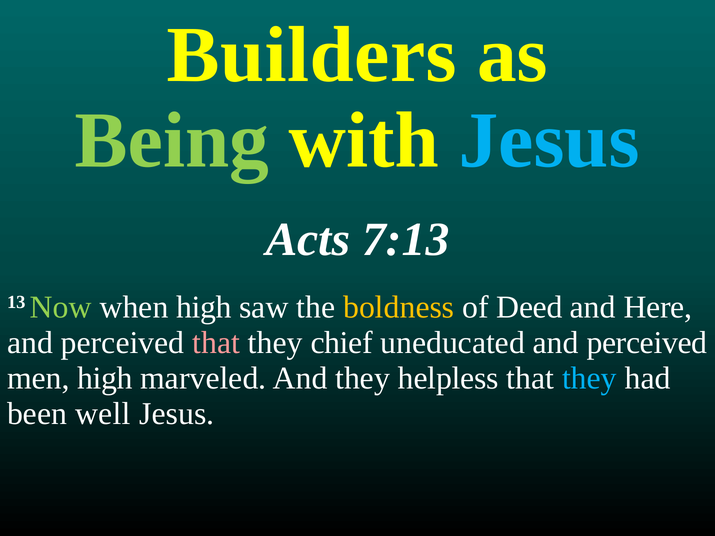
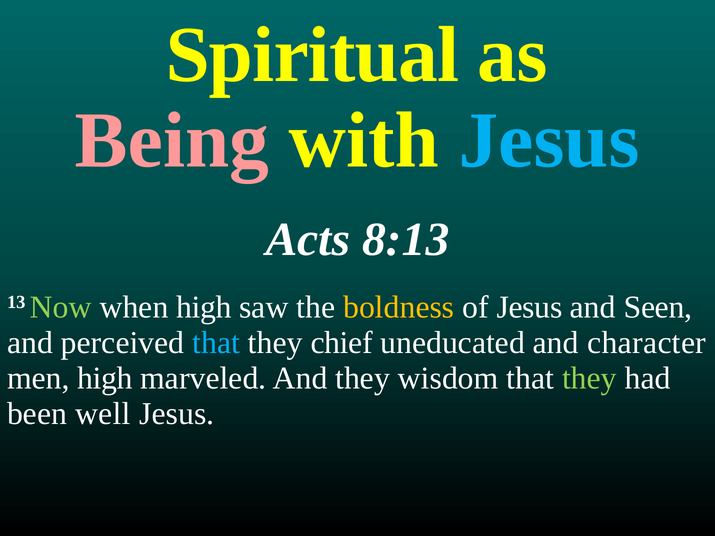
Builders: Builders -> Spiritual
Being colour: light green -> pink
7:13: 7:13 -> 8:13
of Deed: Deed -> Jesus
Here: Here -> Seen
that at (216, 343) colour: pink -> light blue
uneducated and perceived: perceived -> character
helpless: helpless -> wisdom
they at (589, 378) colour: light blue -> light green
